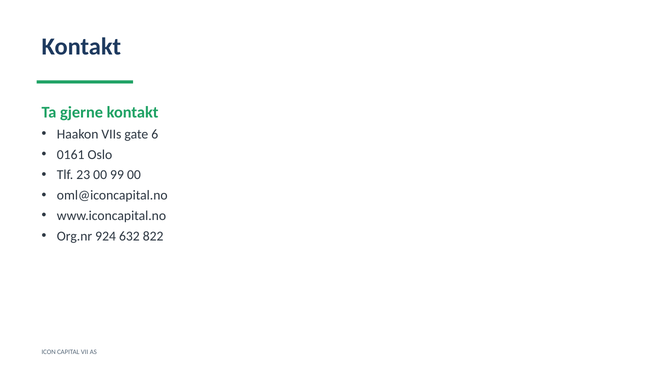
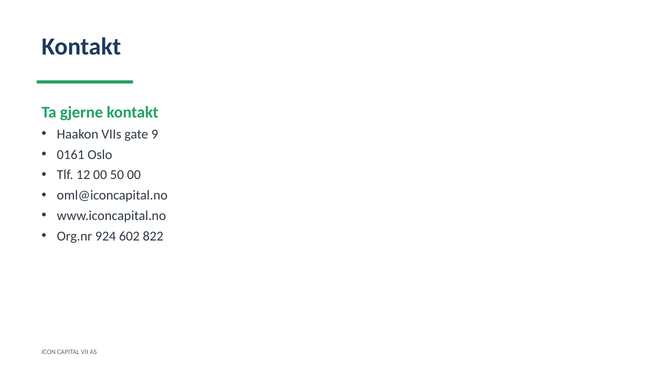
6: 6 -> 9
23: 23 -> 12
99: 99 -> 50
632: 632 -> 602
